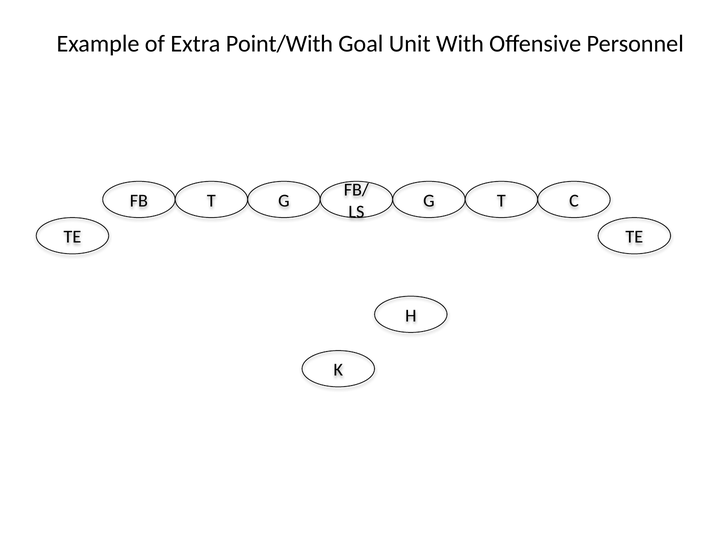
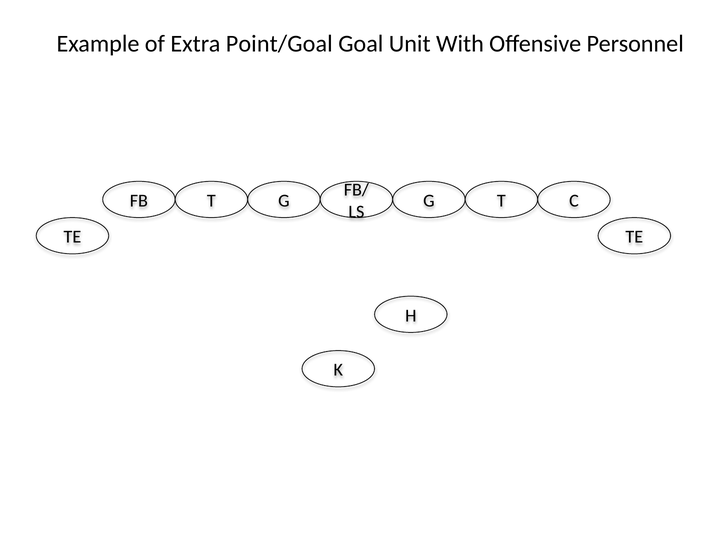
Point/With: Point/With -> Point/Goal
